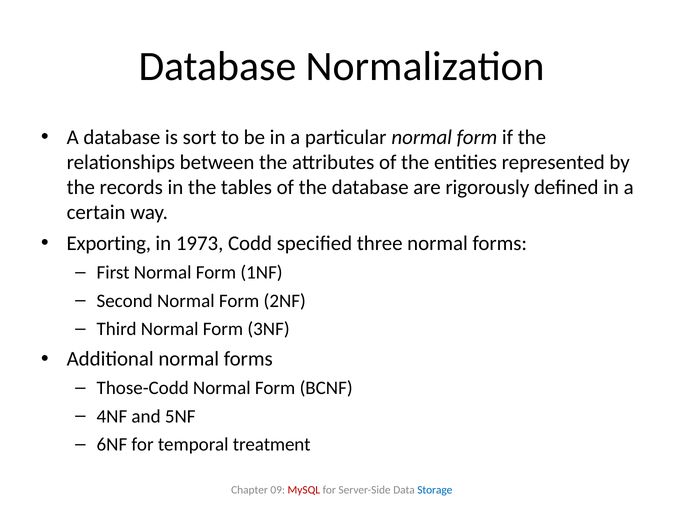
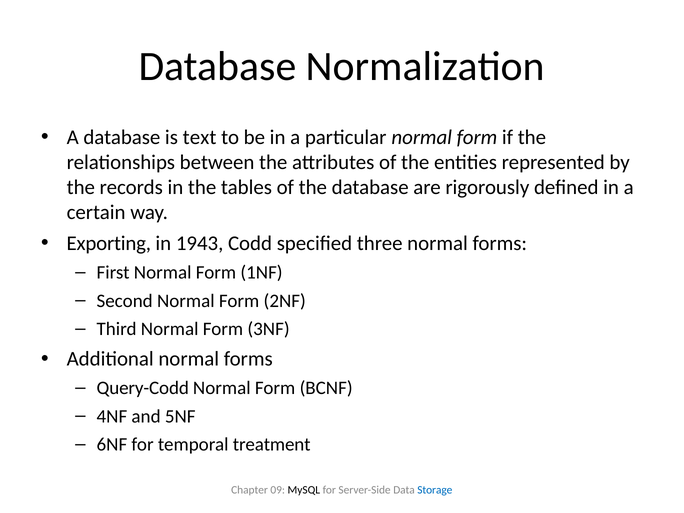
sort: sort -> text
1973: 1973 -> 1943
Those-Codd: Those-Codd -> Query-Codd
MySQL colour: red -> black
